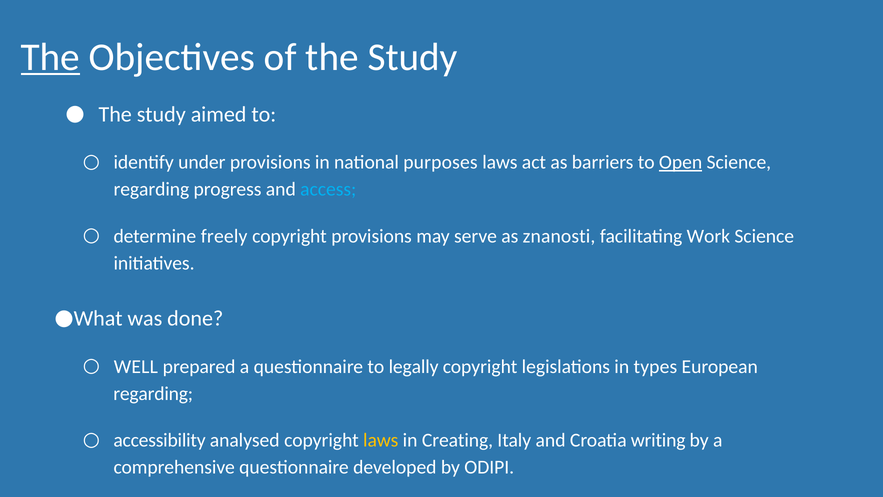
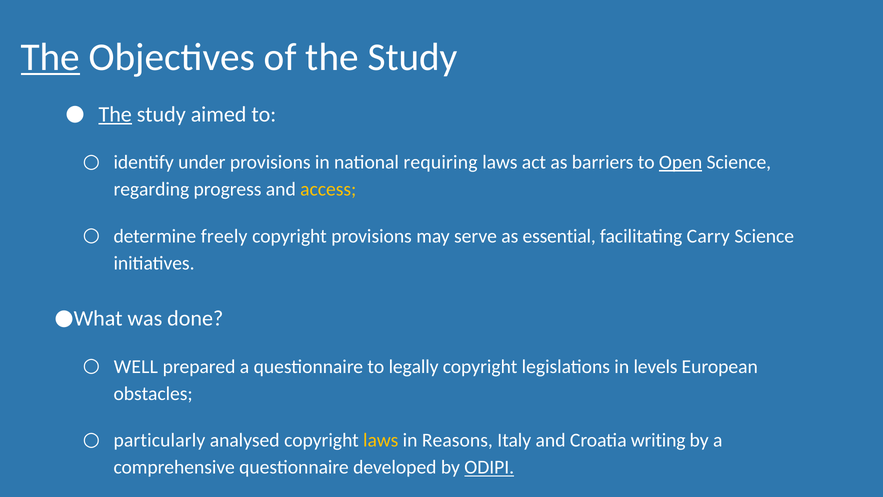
The at (115, 114) underline: none -> present
purposes: purposes -> requiring
access colour: light blue -> yellow
znanosti: znanosti -> essential
Work: Work -> Carry
types: types -> levels
regarding at (153, 394): regarding -> obstacles
accessibility: accessibility -> particularly
Creating: Creating -> Reasons
ODIPI underline: none -> present
